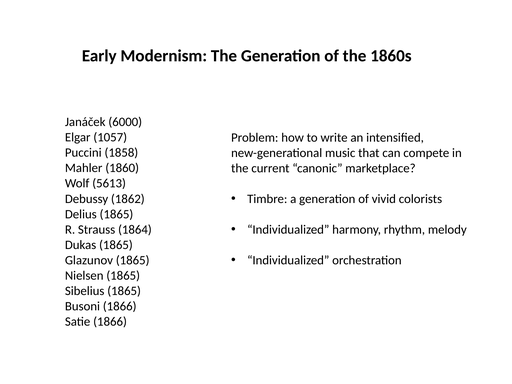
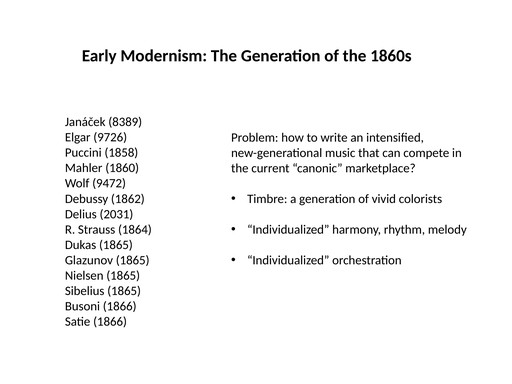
6000: 6000 -> 8389
1057: 1057 -> 9726
5613: 5613 -> 9472
Delius 1865: 1865 -> 2031
